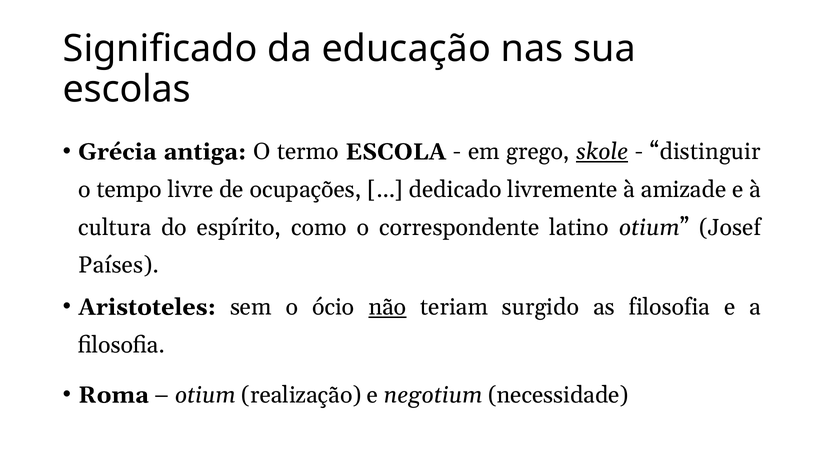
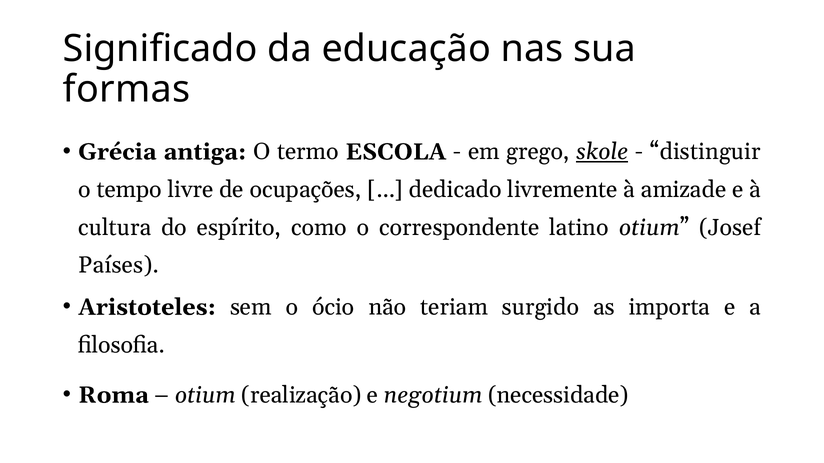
escolas: escolas -> formas
não underline: present -> none
as filosofia: filosofia -> importa
